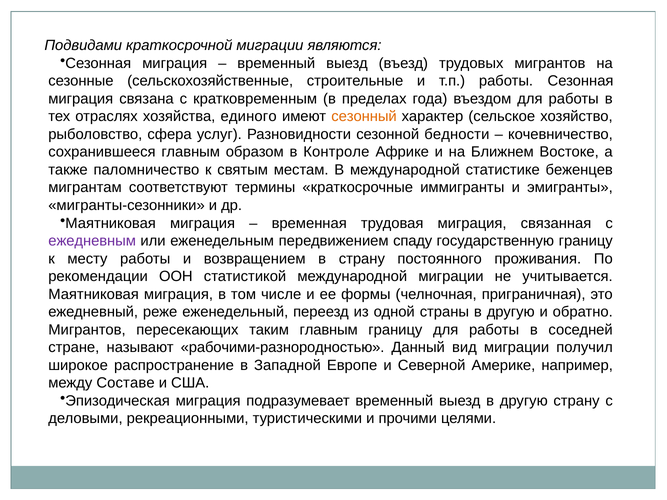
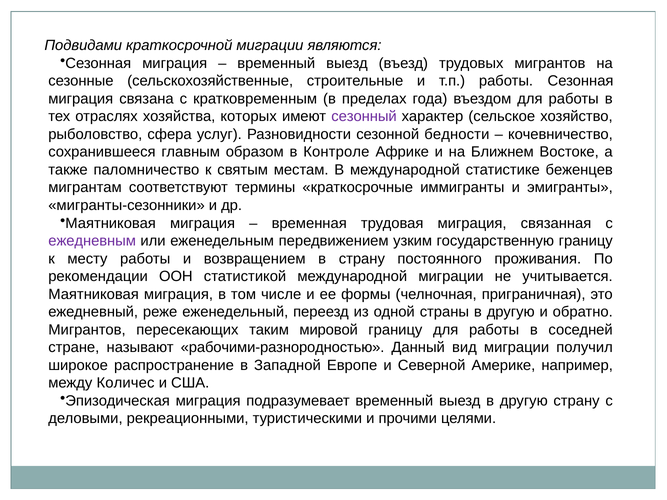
единого: единого -> которых
сезонный colour: orange -> purple
спаду: спаду -> узким
таким главным: главным -> мировой
Составе: Составе -> Количес
